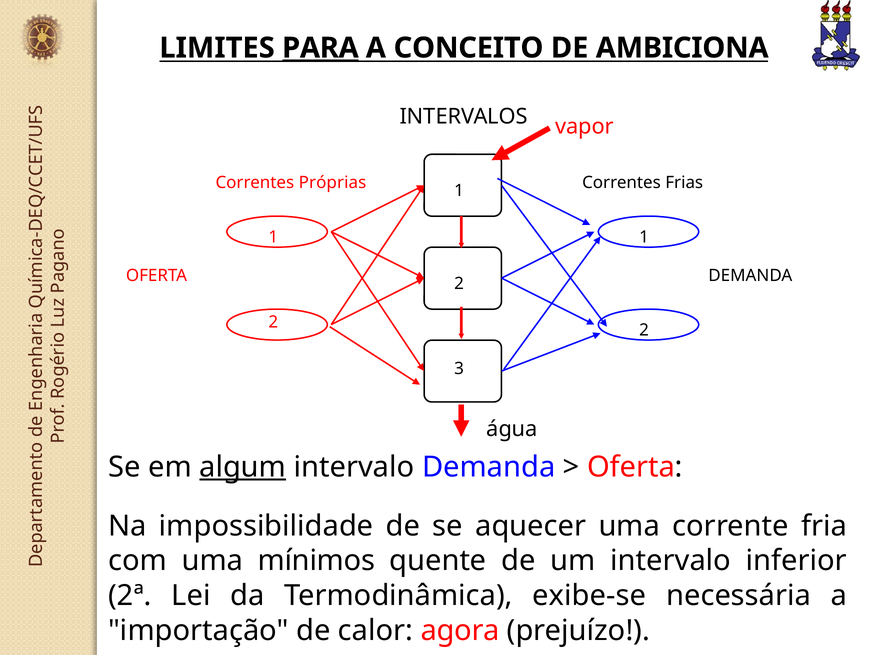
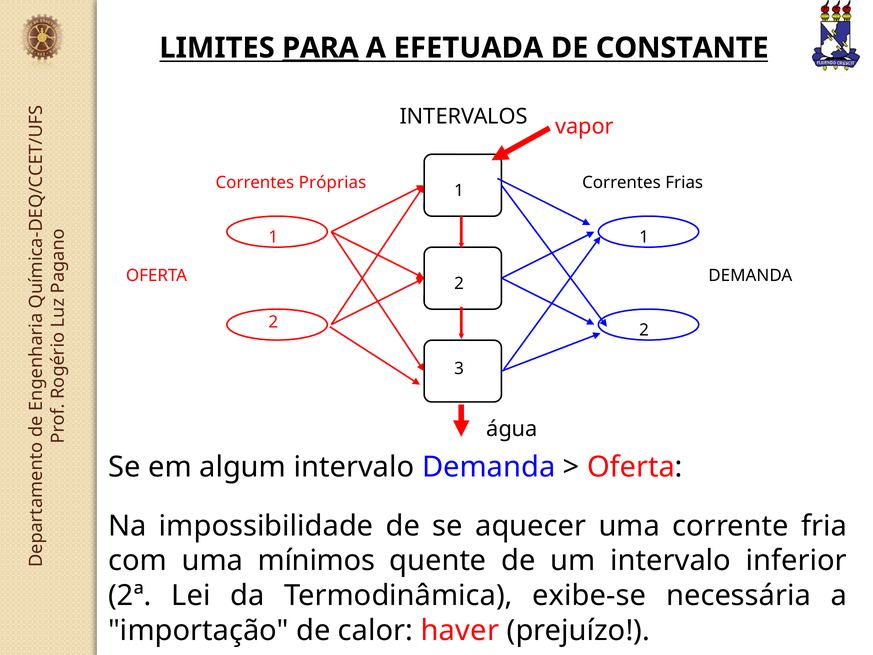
CONCEITO: CONCEITO -> EFETUADA
AMBICIONA: AMBICIONA -> CONSTANTE
algum underline: present -> none
agora: agora -> haver
